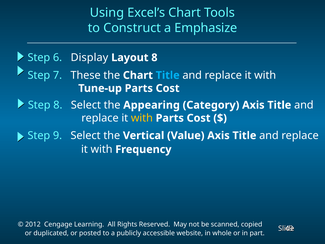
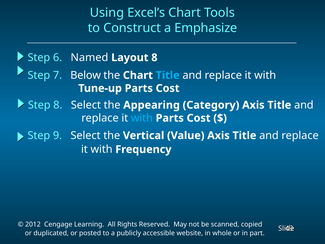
Display: Display -> Named
These: These -> Below
with at (142, 118) colour: yellow -> light blue
